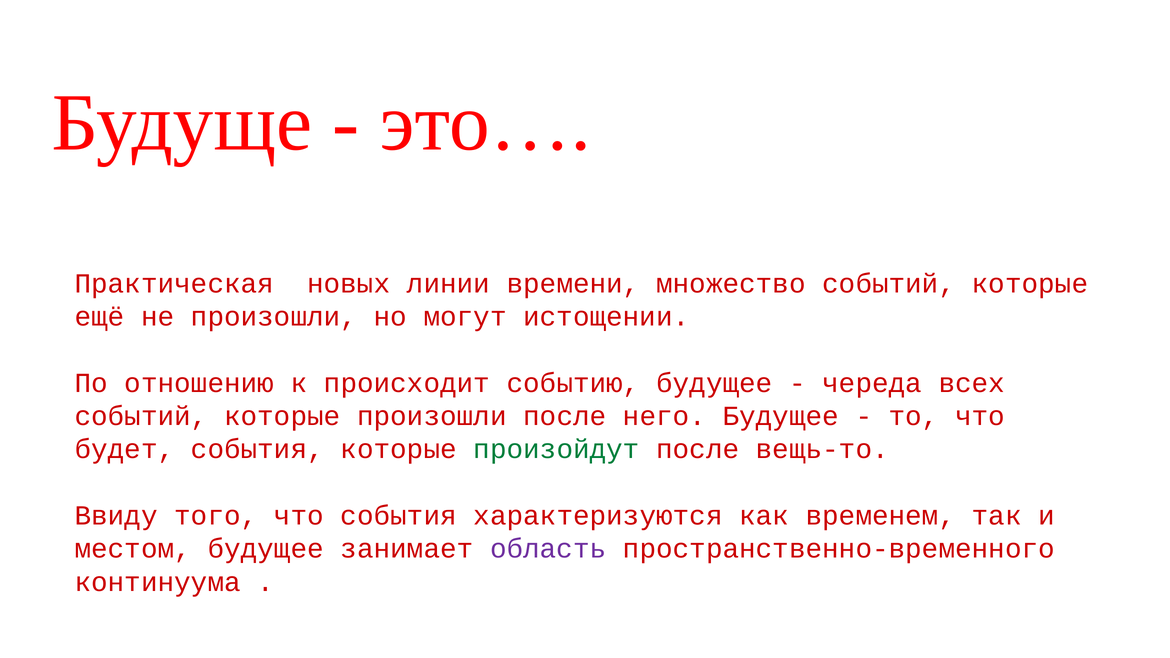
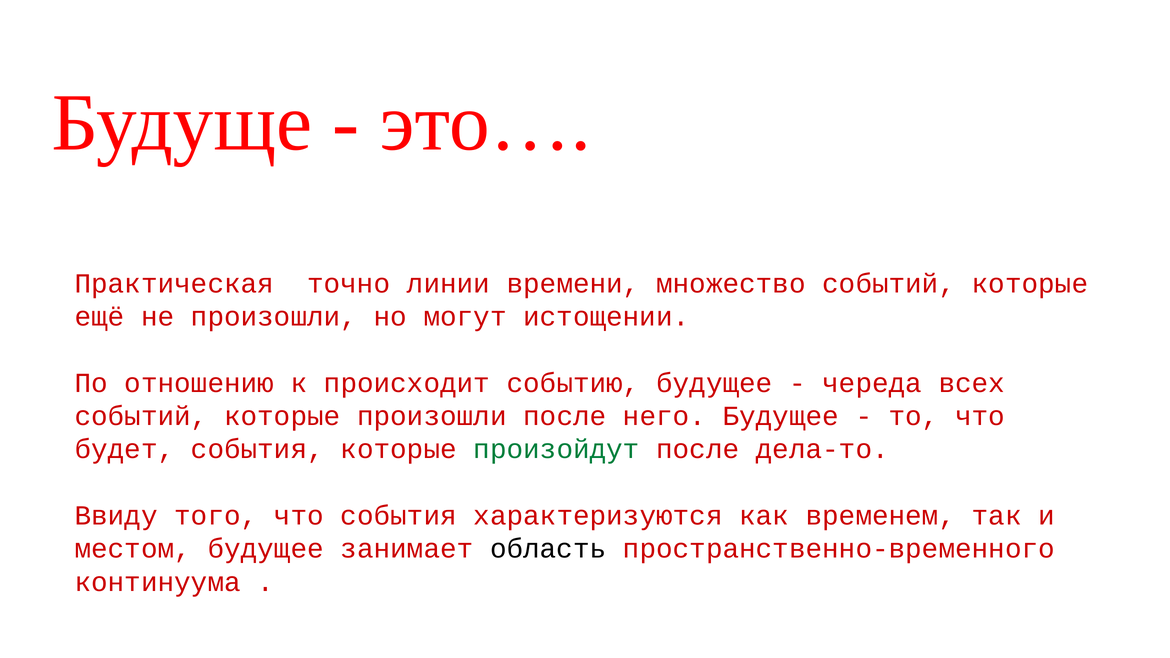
новых: новых -> точно
вещь-то: вещь-то -> дела-то
область colour: purple -> black
